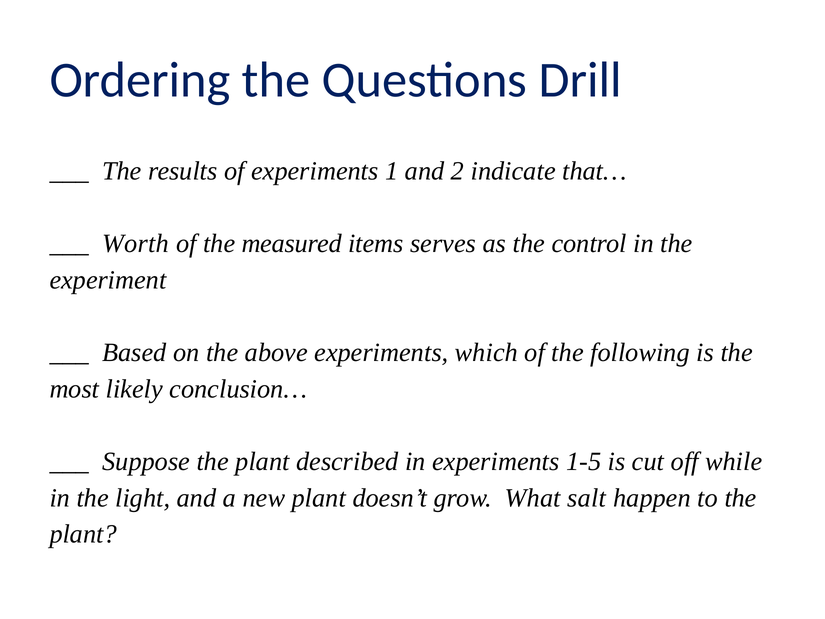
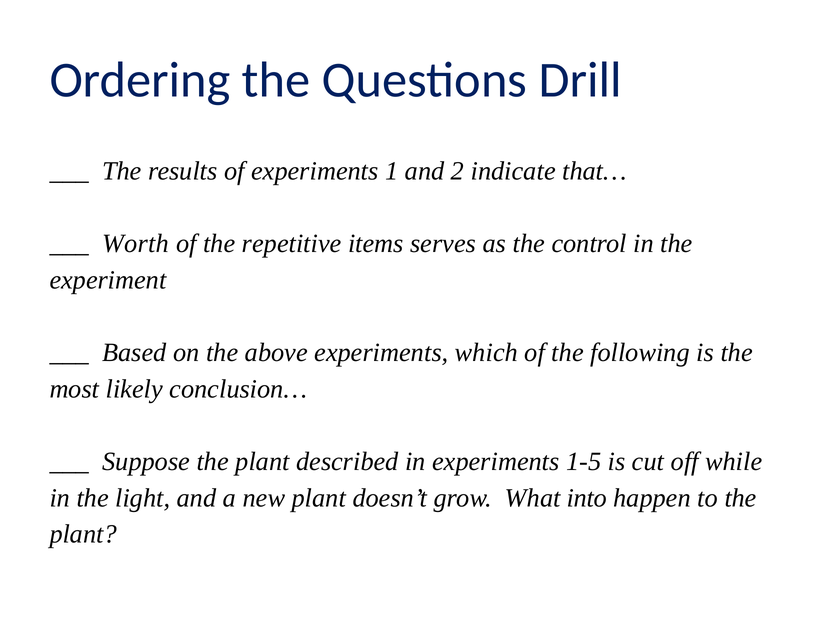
measured: measured -> repetitive
salt: salt -> into
